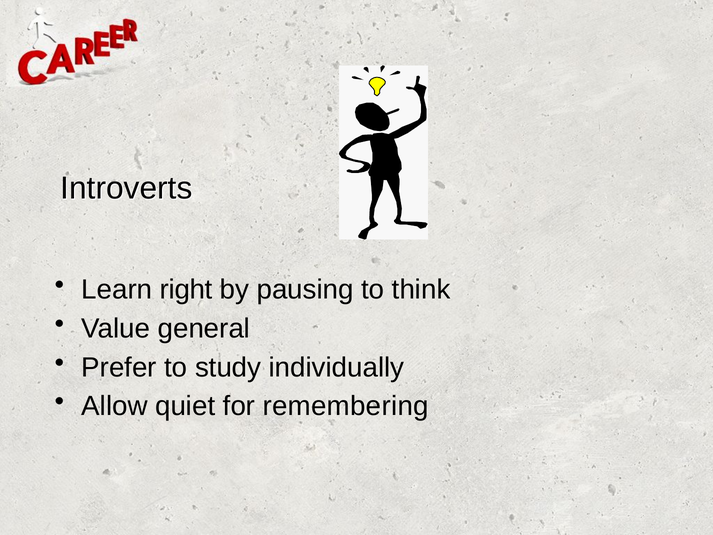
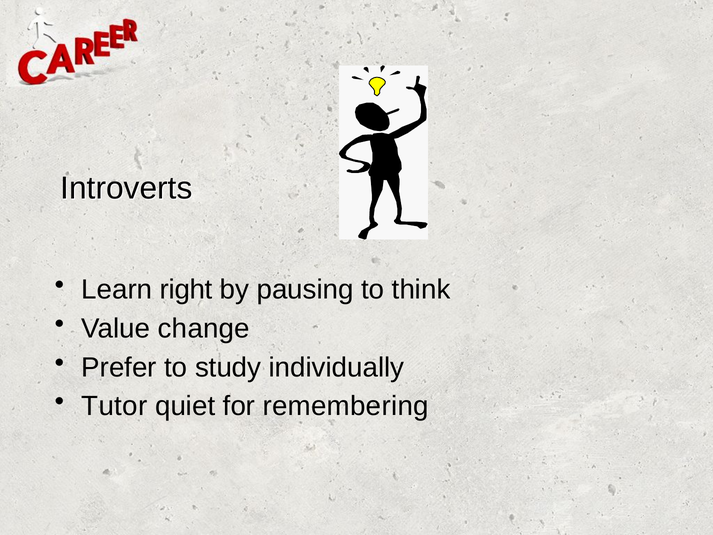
general: general -> change
Allow: Allow -> Tutor
